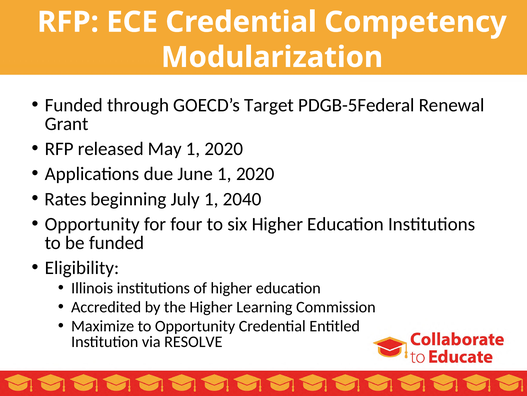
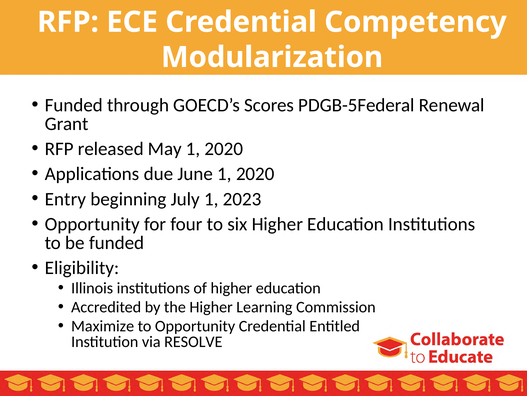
Target: Target -> Scores
Rates: Rates -> Entry
2040: 2040 -> 2023
